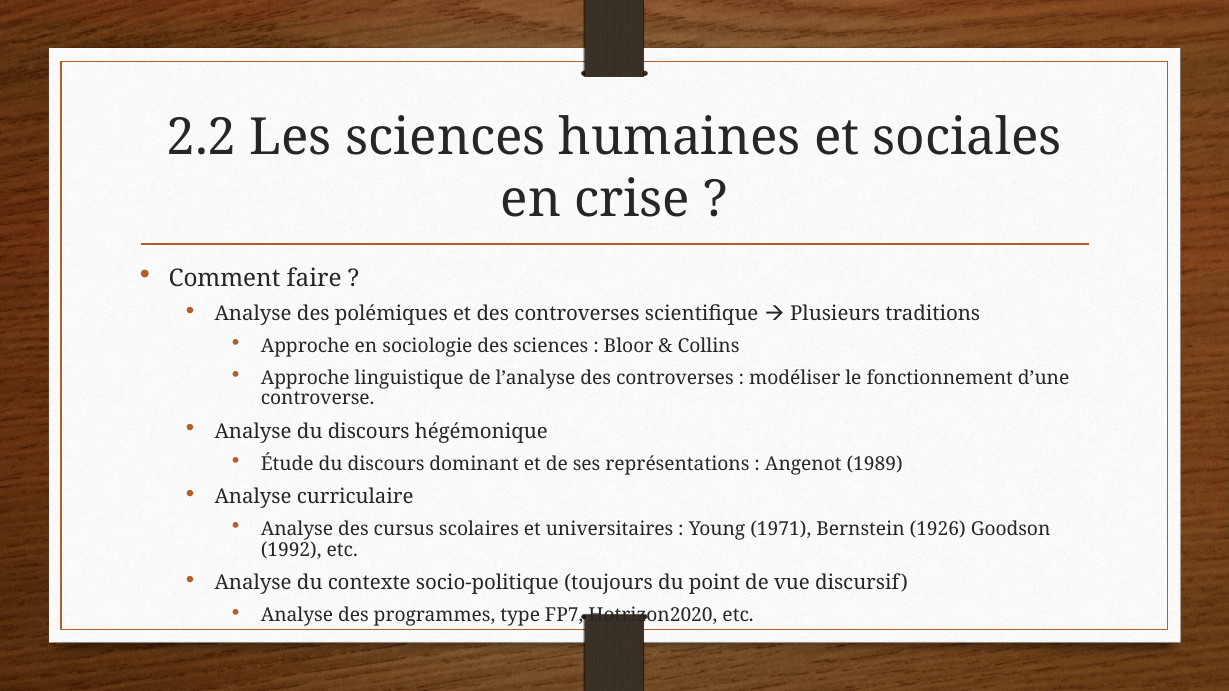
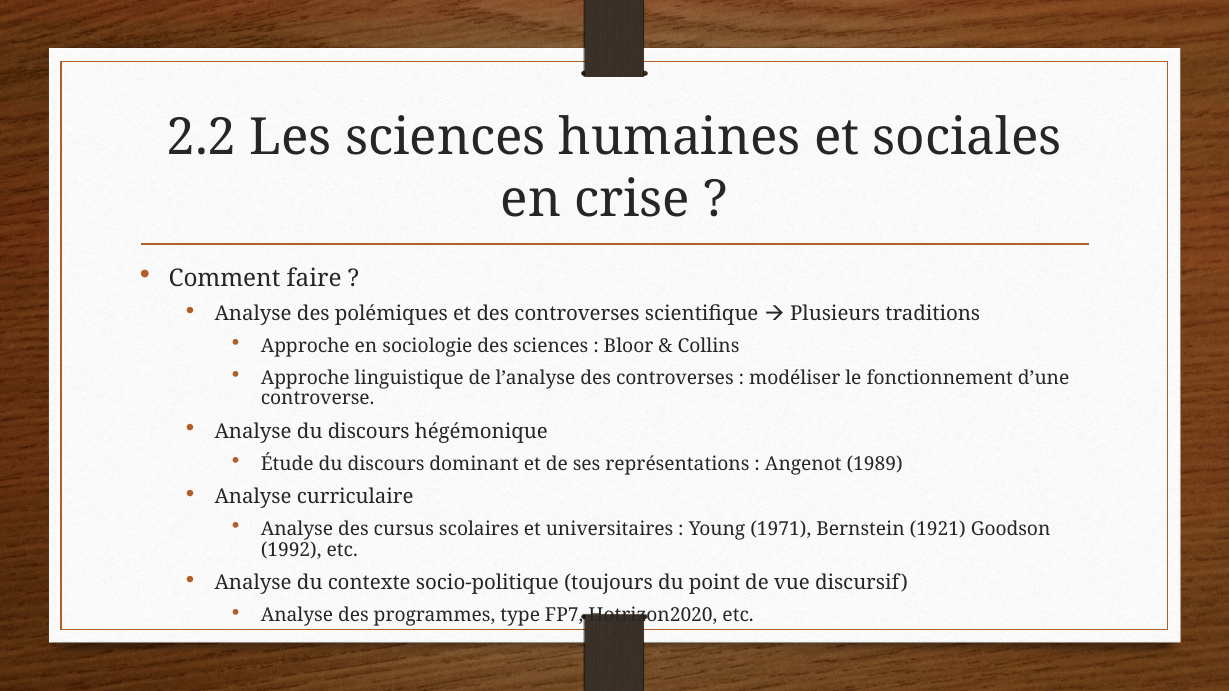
1926: 1926 -> 1921
